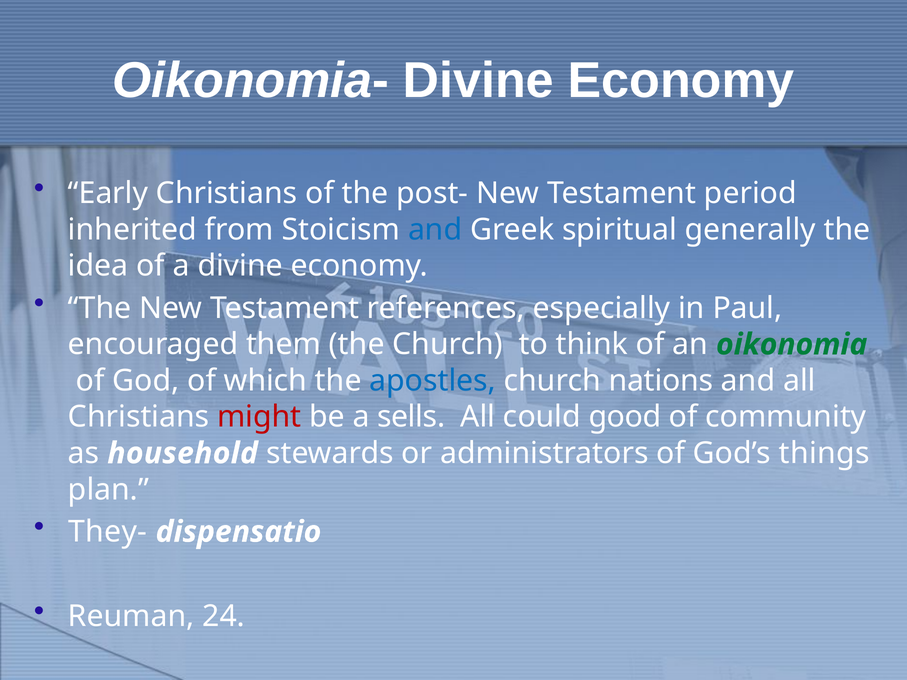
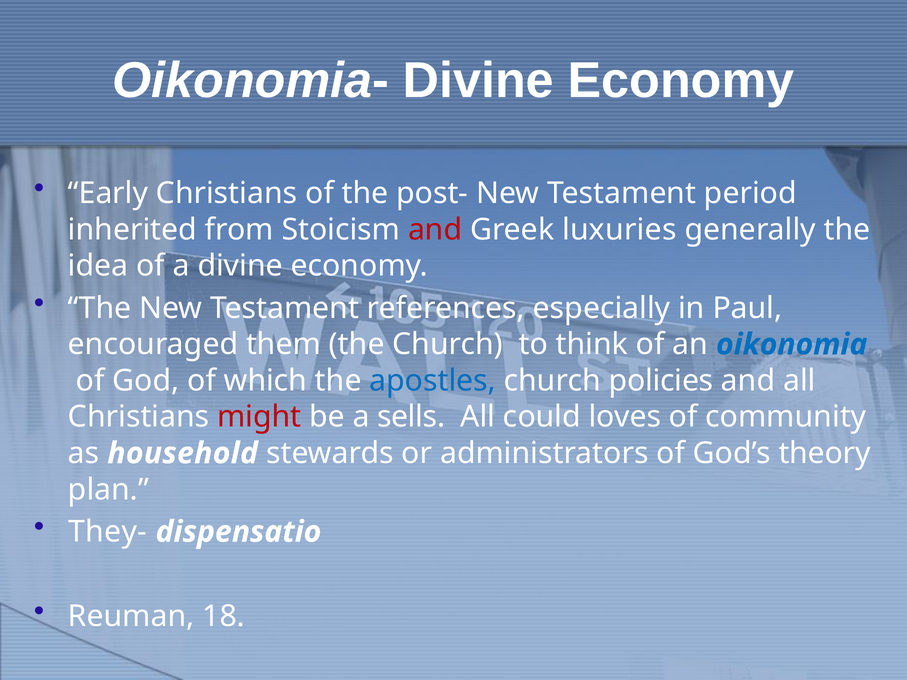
and at (435, 230) colour: blue -> red
spiritual: spiritual -> luxuries
oikonomia colour: green -> blue
nations: nations -> policies
good: good -> loves
things: things -> theory
24: 24 -> 18
